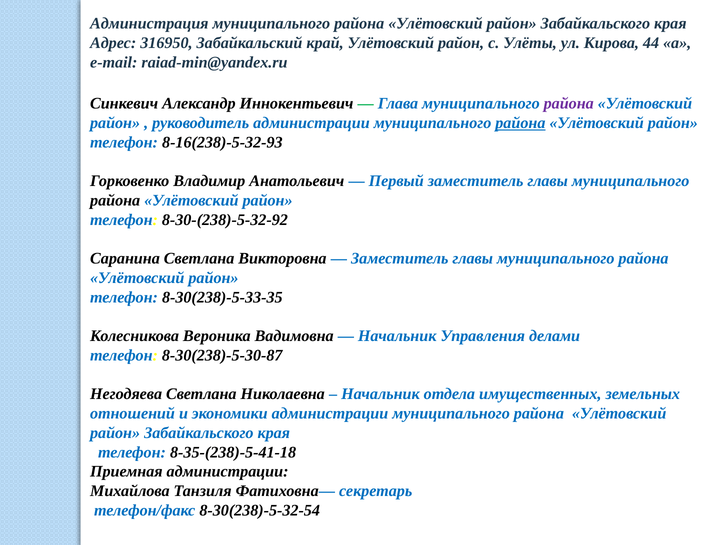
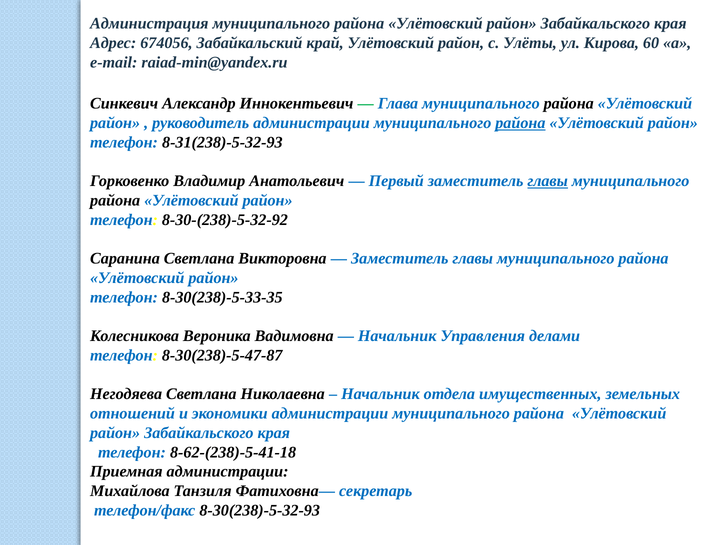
316950: 316950 -> 674056
44: 44 -> 60
района at (569, 104) colour: purple -> black
8-16(238)-5-32-93: 8-16(238)-5-32-93 -> 8-31(238)-5-32-93
главы at (548, 181) underline: none -> present
8-30(238)-5-30-87: 8-30(238)-5-30-87 -> 8-30(238)-5-47-87
8-35-(238)-5-41-18: 8-35-(238)-5-41-18 -> 8-62-(238)-5-41-18
8-30(238)-5-32-54: 8-30(238)-5-32-54 -> 8-30(238)-5-32-93
